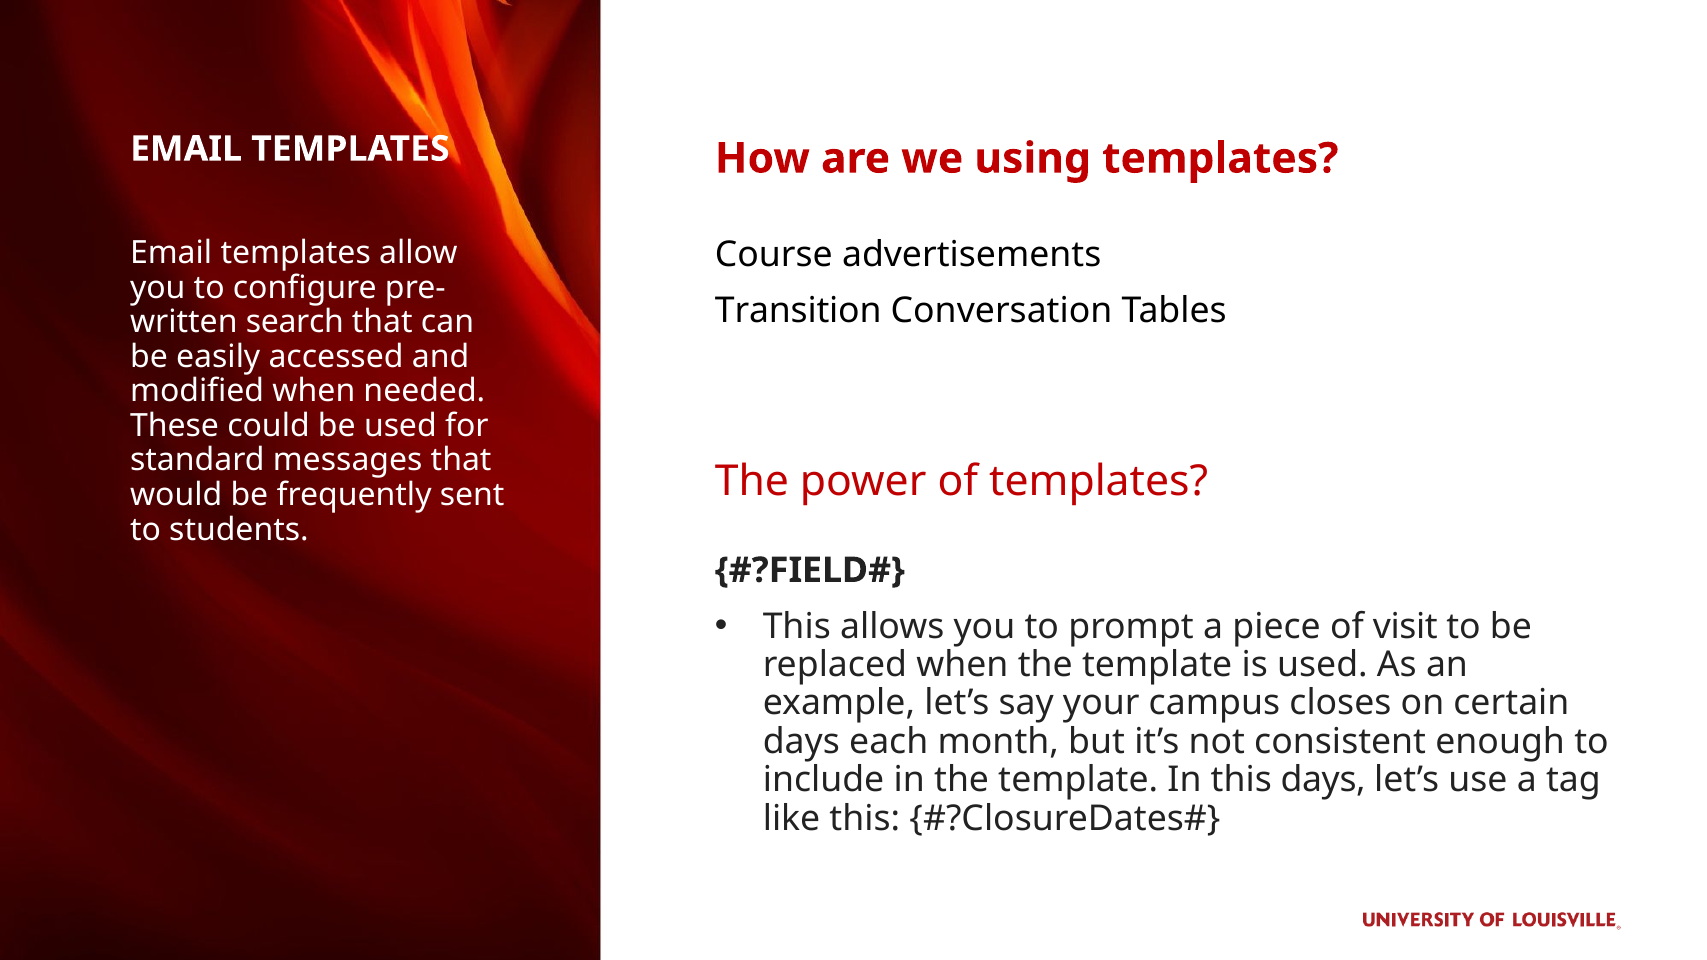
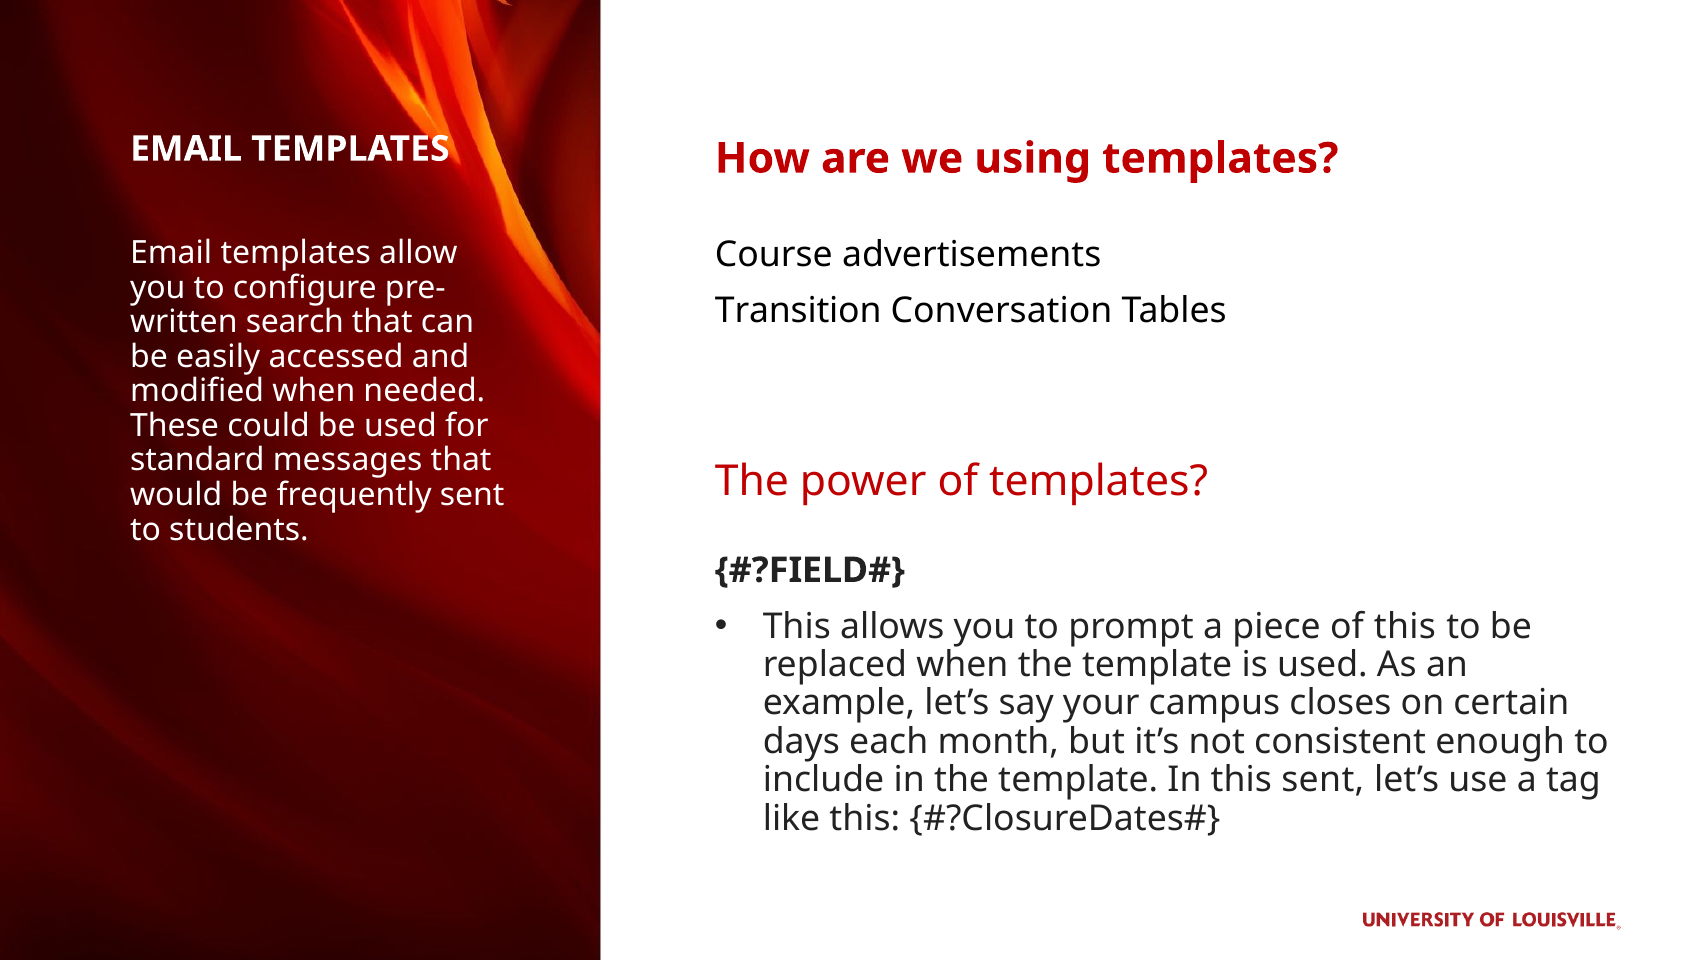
of visit: visit -> this
this days: days -> sent
